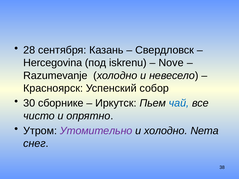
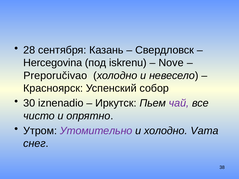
Razumevanje: Razumevanje -> Preporučivao
сборнике: сборнике -> iznenadio
чай colour: blue -> purple
Nema: Nema -> Vama
